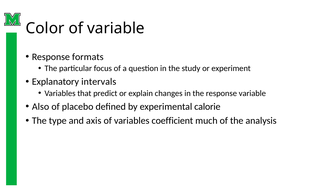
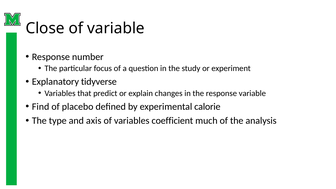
Color: Color -> Close
formats: formats -> number
intervals: intervals -> tidyverse
Also: Also -> Find
